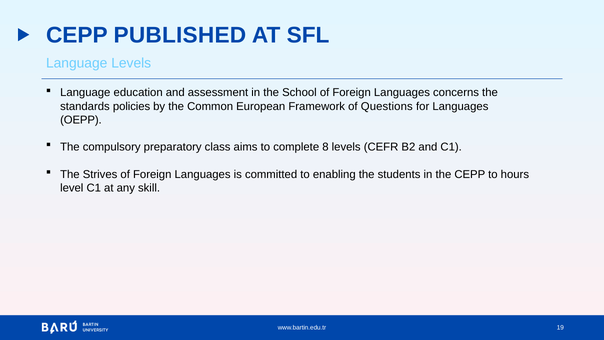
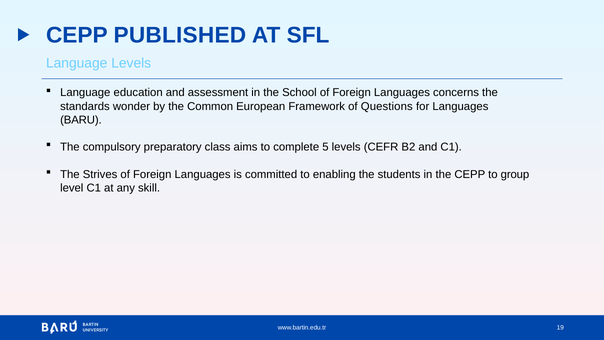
policies: policies -> wonder
OEPP: OEPP -> BARU
8: 8 -> 5
hours: hours -> group
